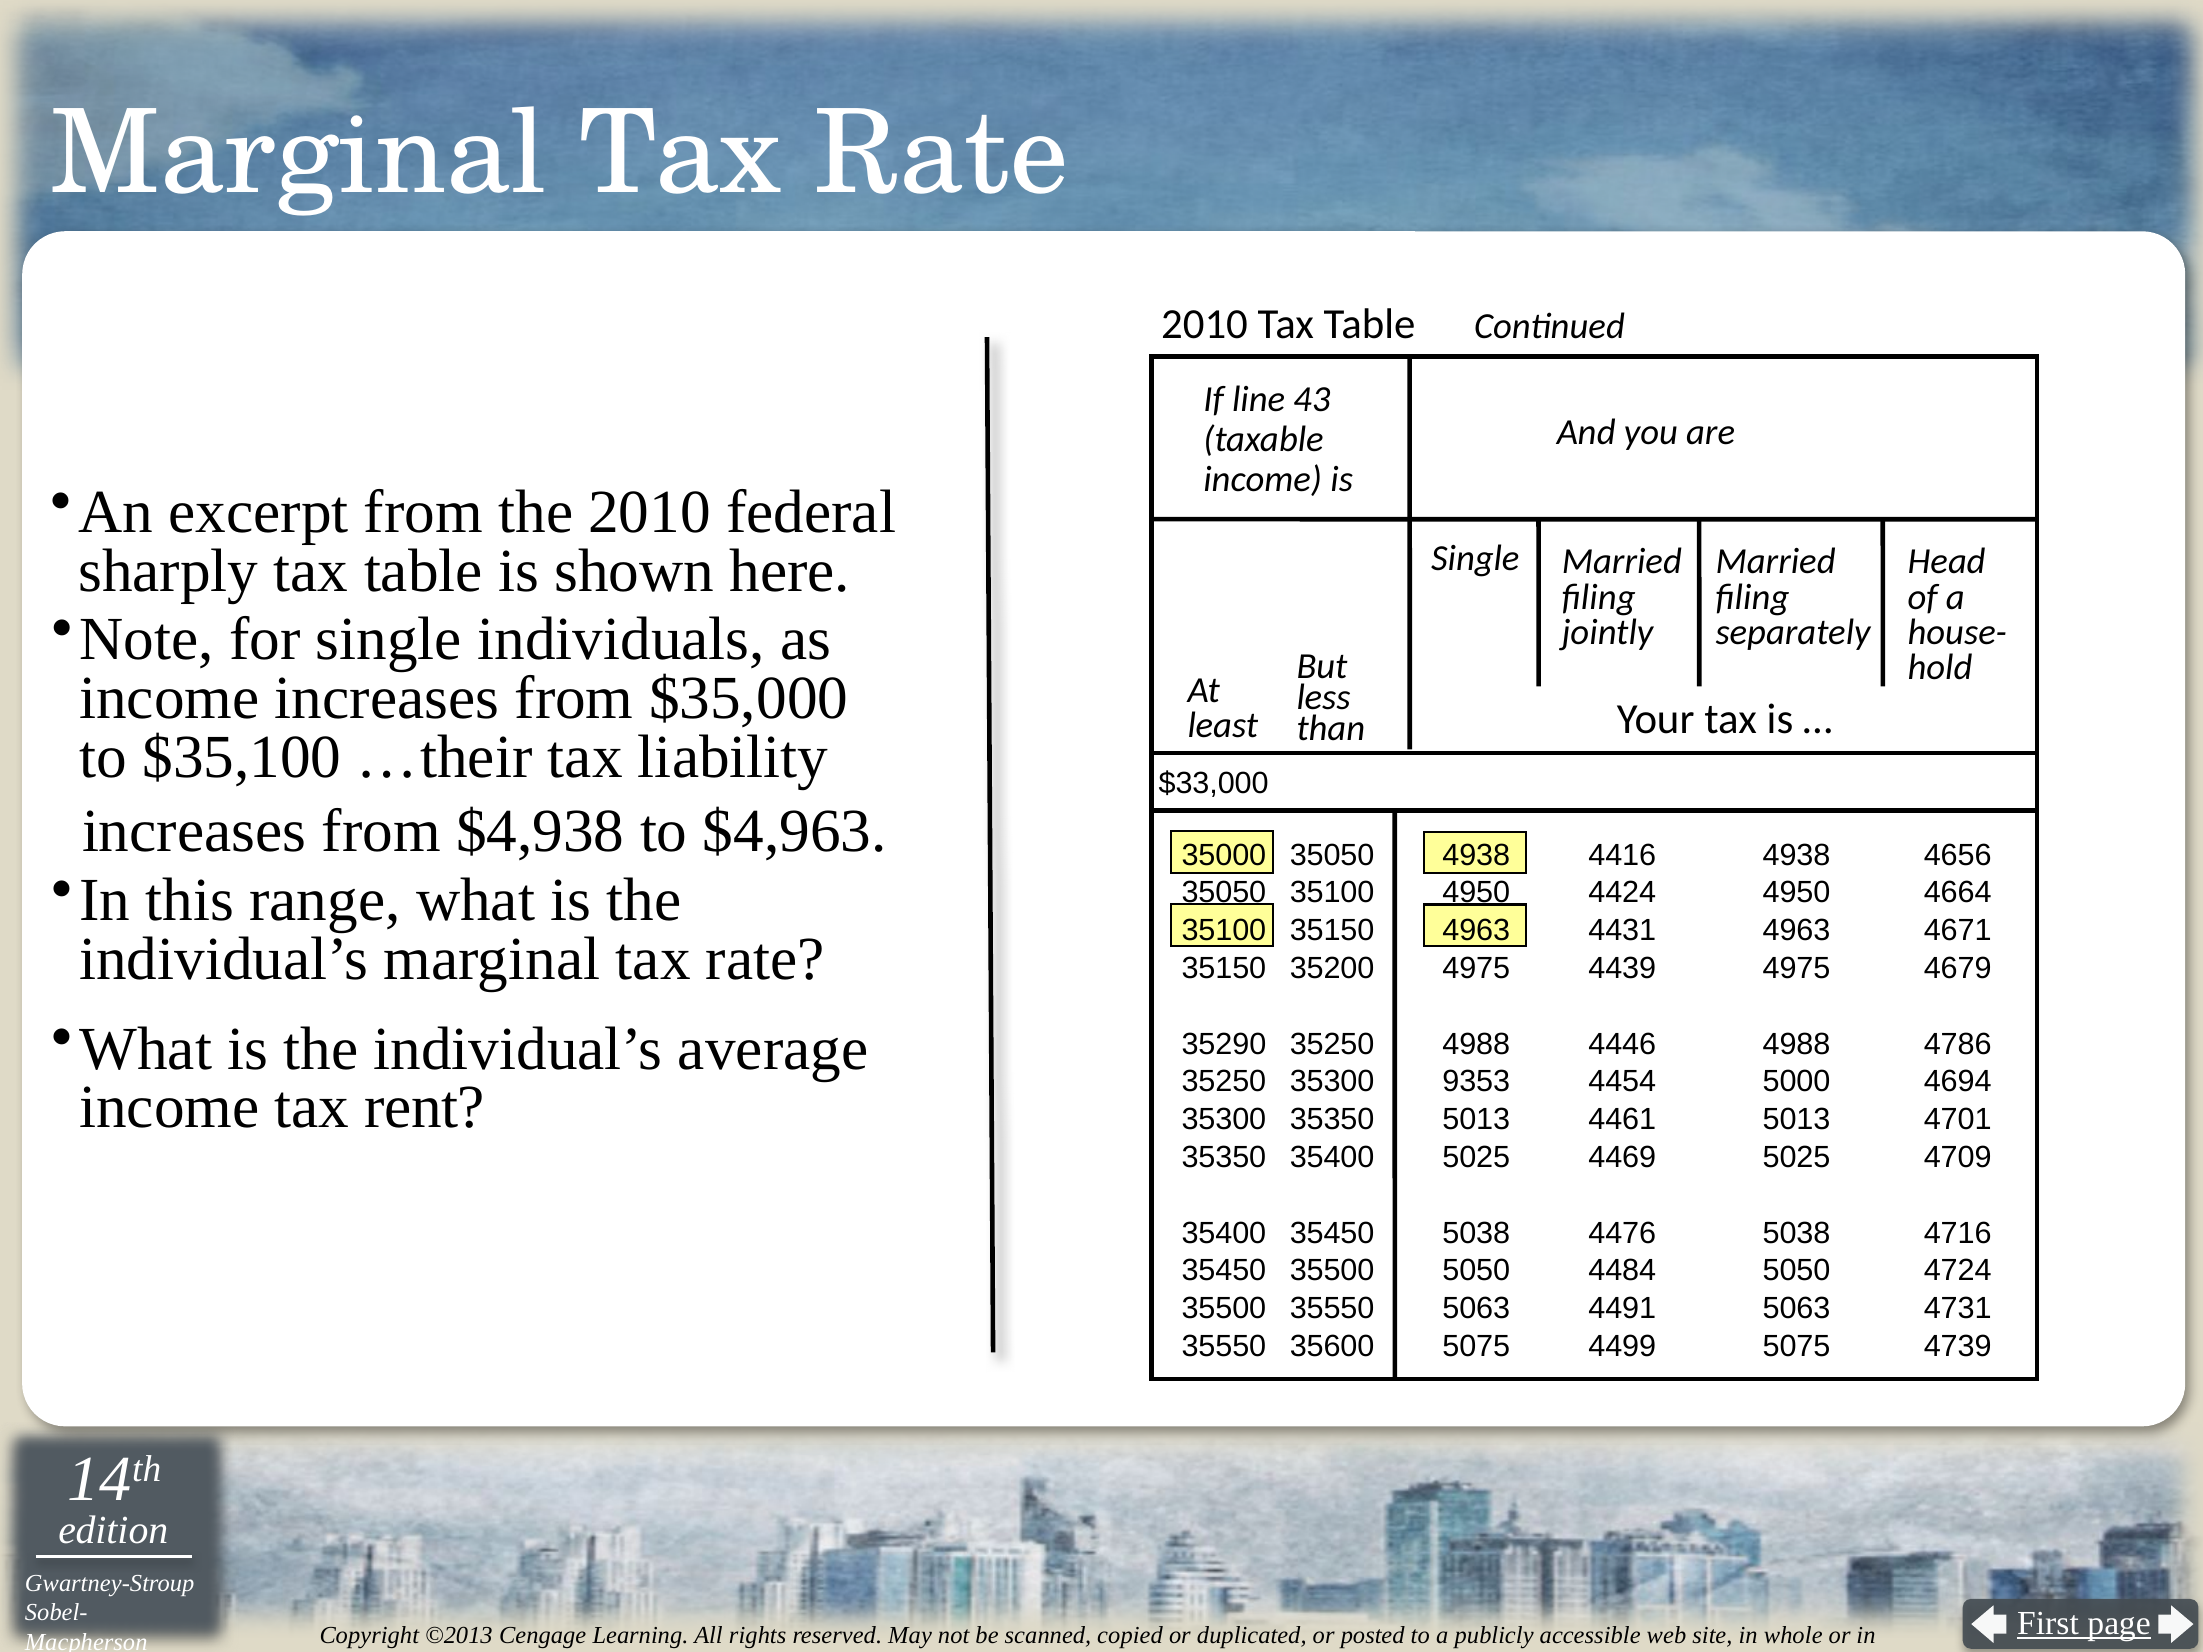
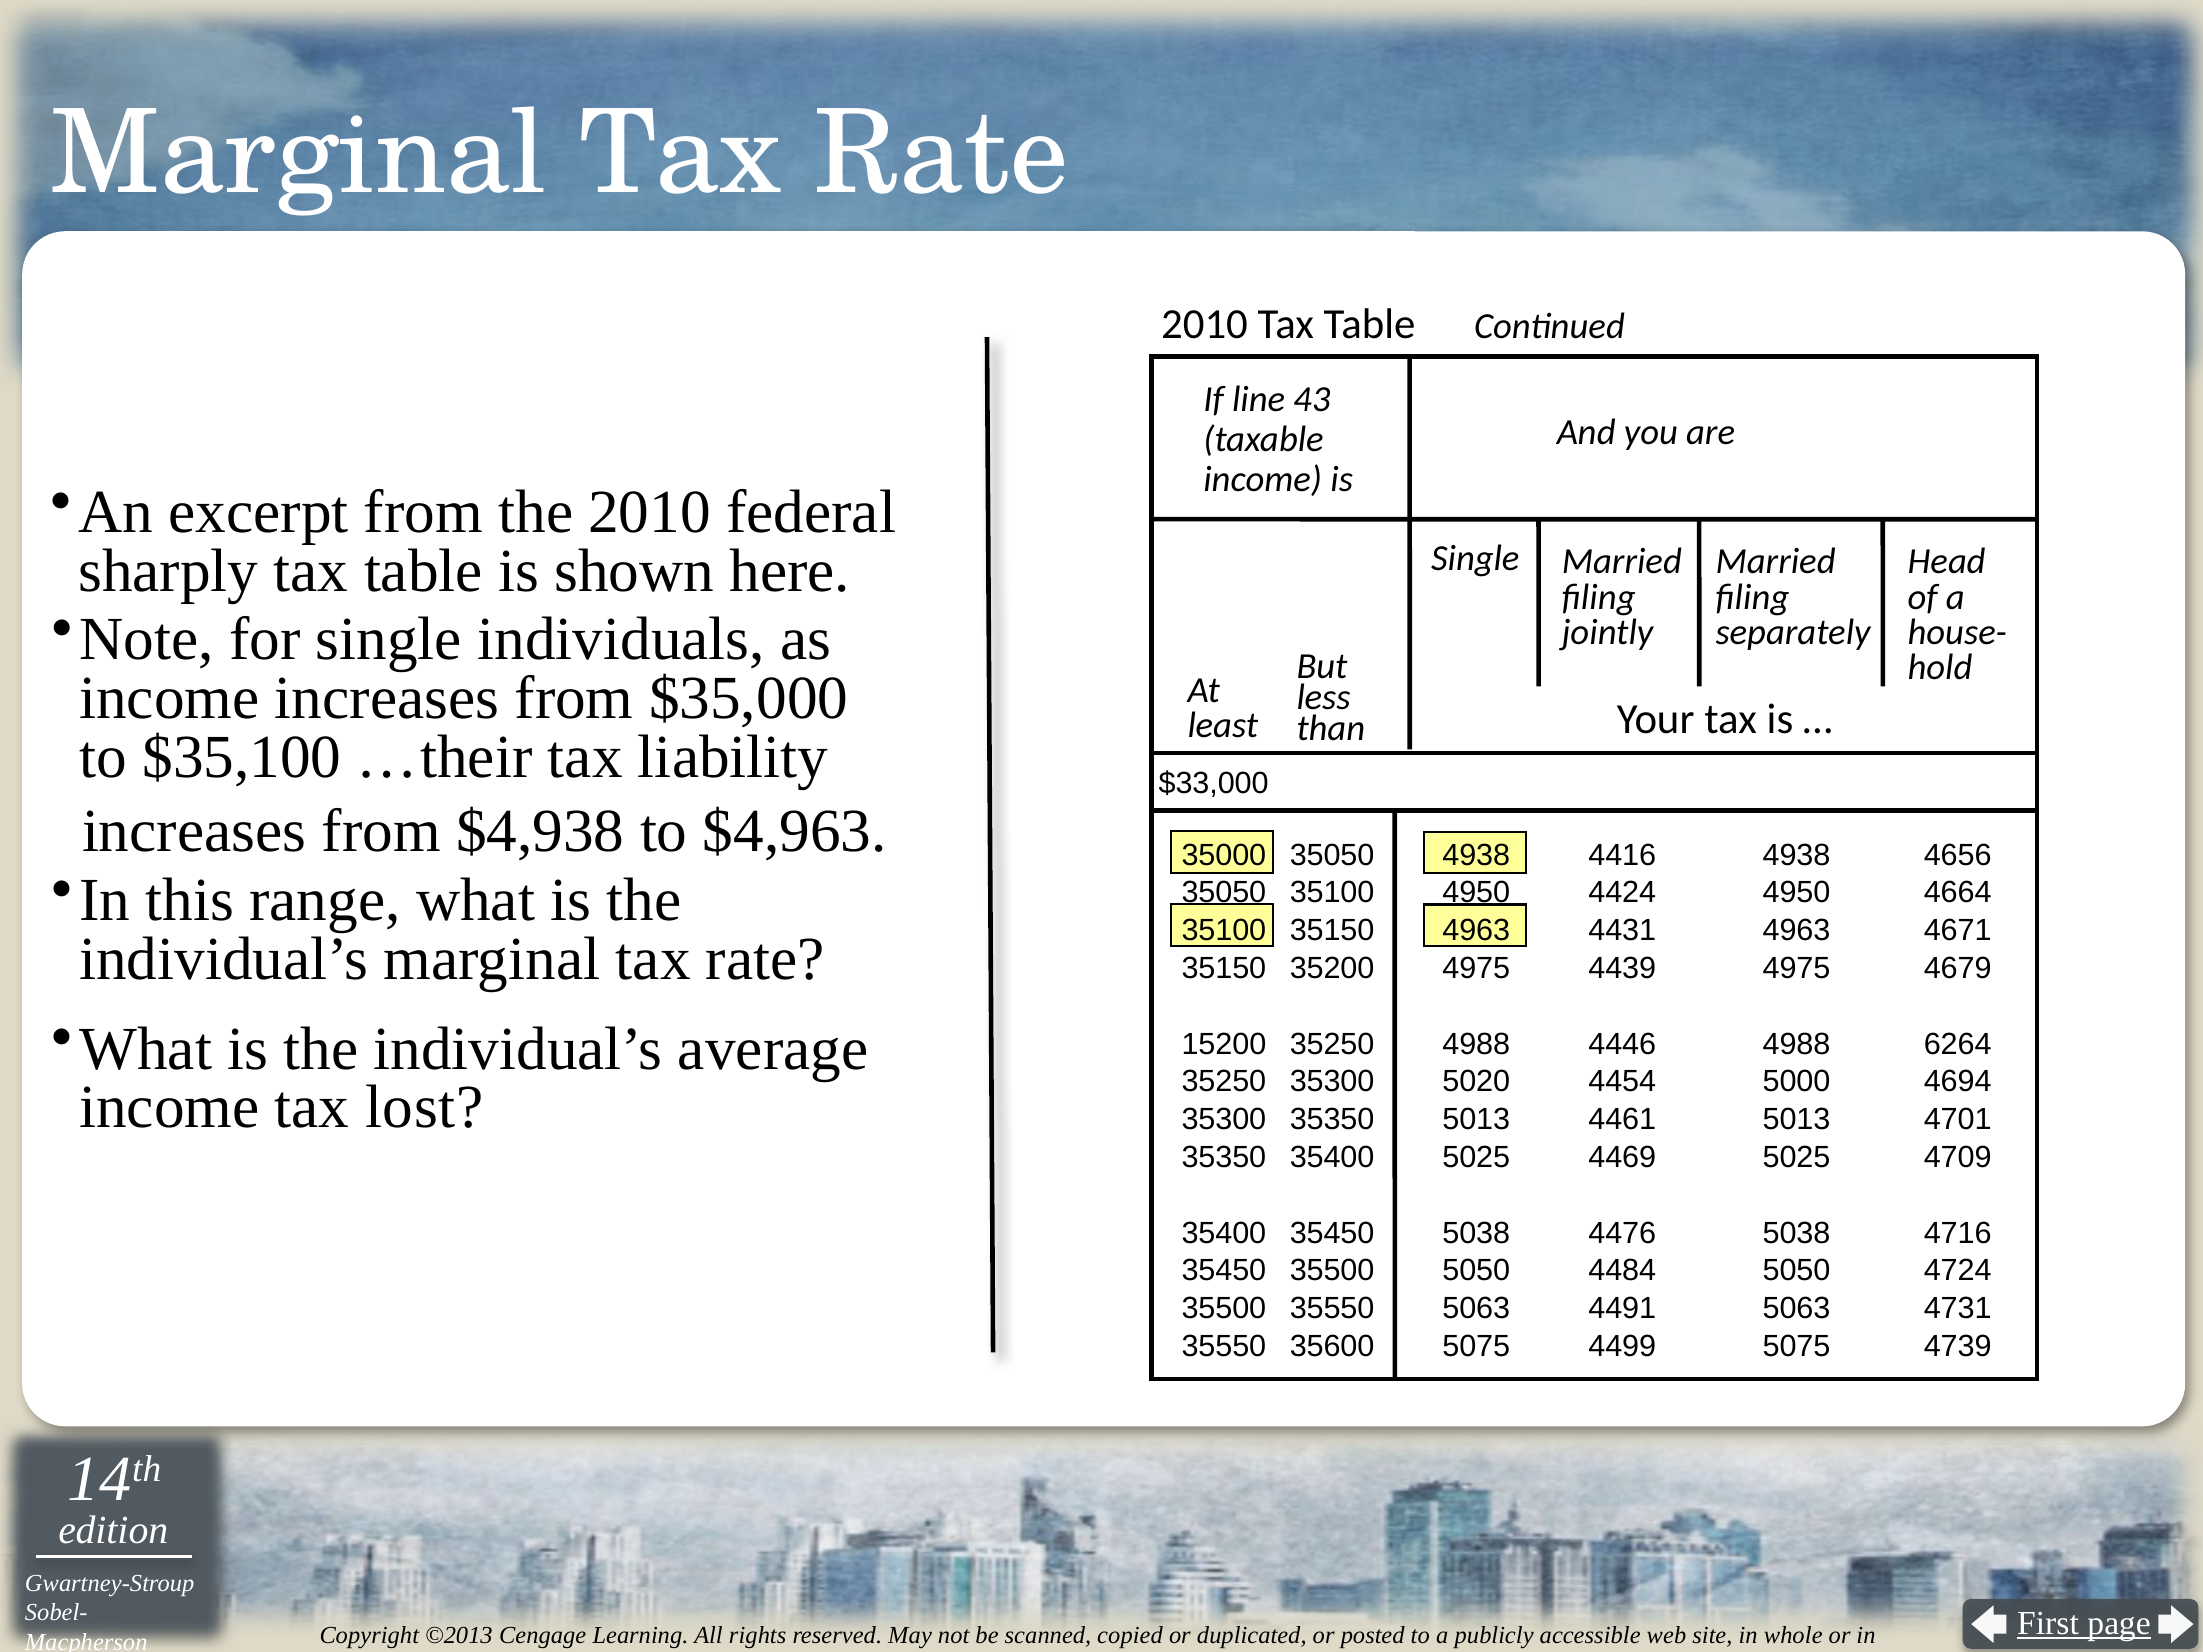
35290: 35290 -> 15200
4786: 4786 -> 6264
9353: 9353 -> 5020
rent: rent -> lost
